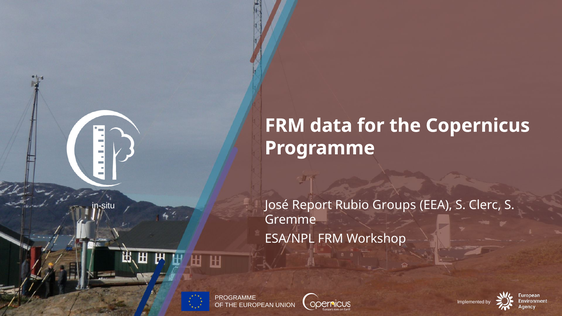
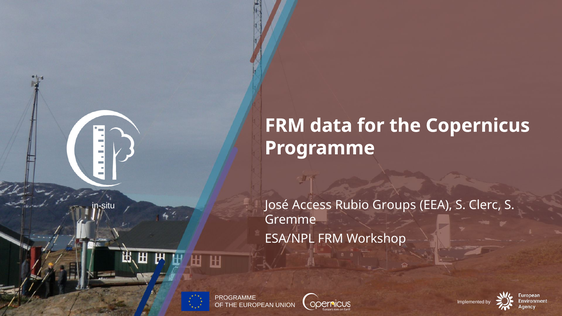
Report: Report -> Access
